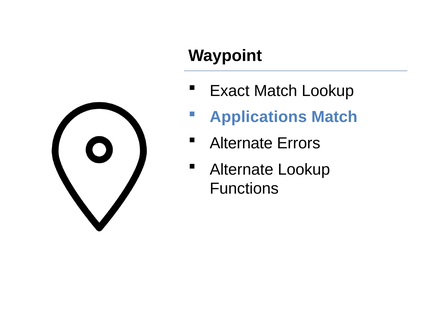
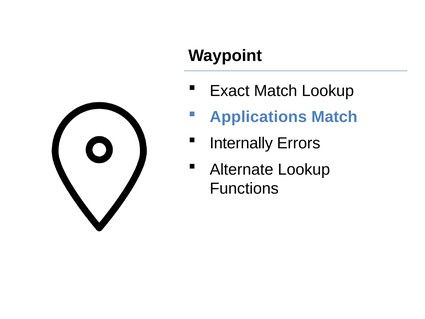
Alternate at (241, 143): Alternate -> Internally
